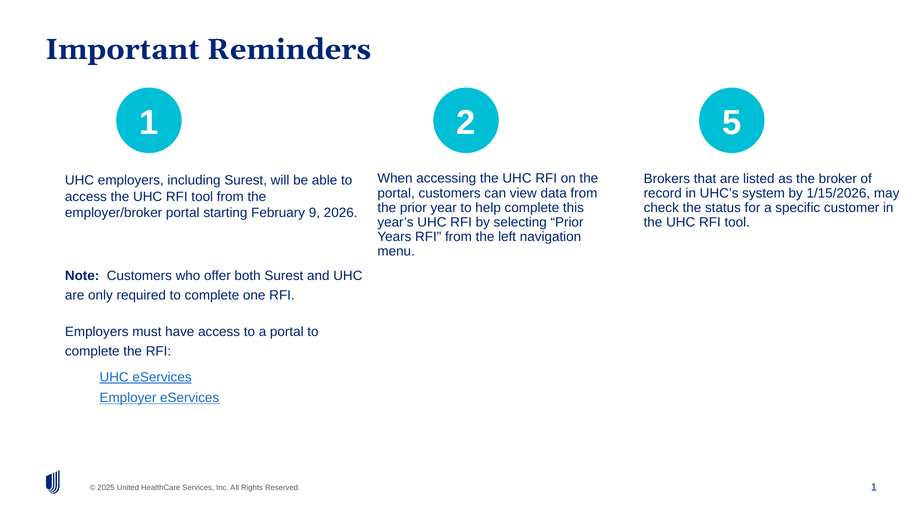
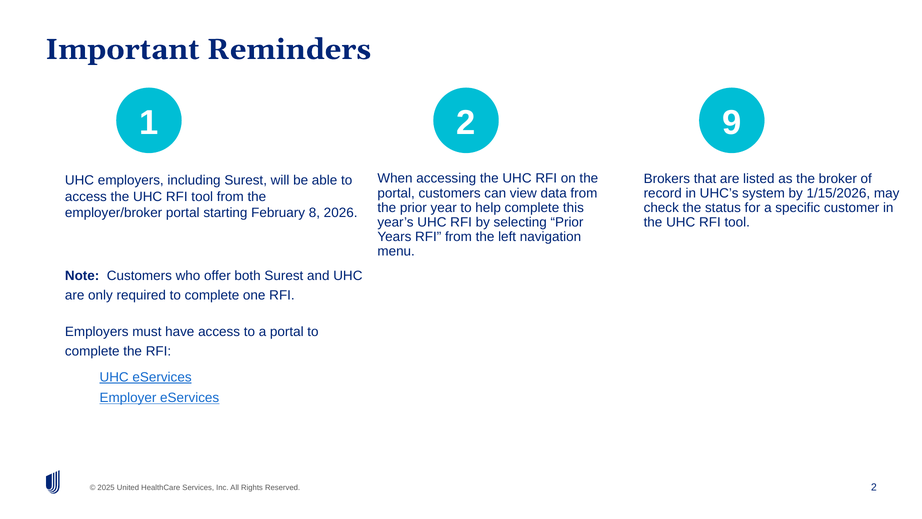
5: 5 -> 9
9: 9 -> 8
1 at (874, 487): 1 -> 2
